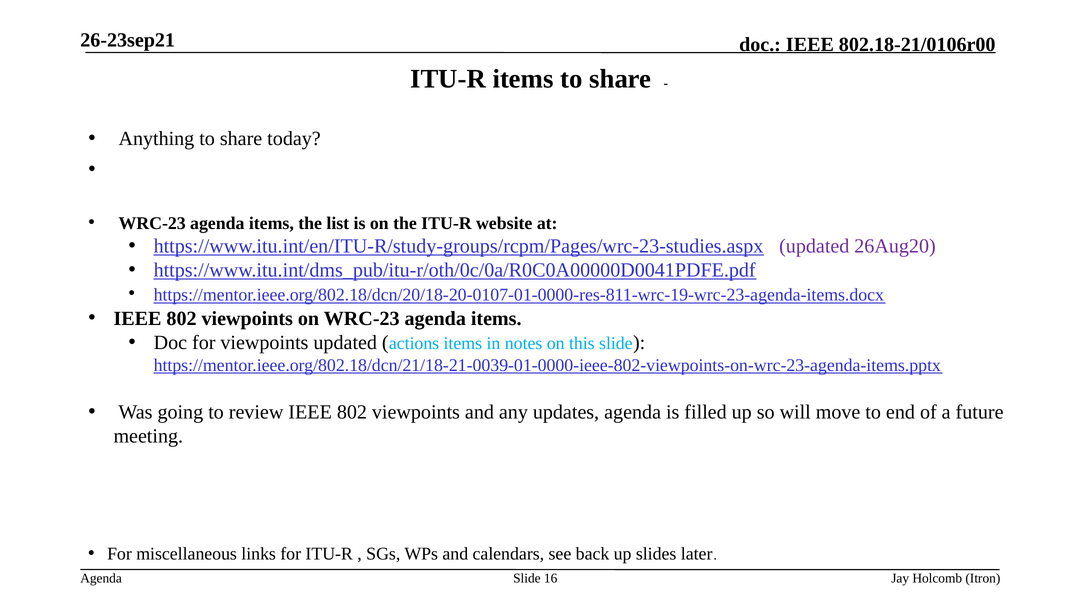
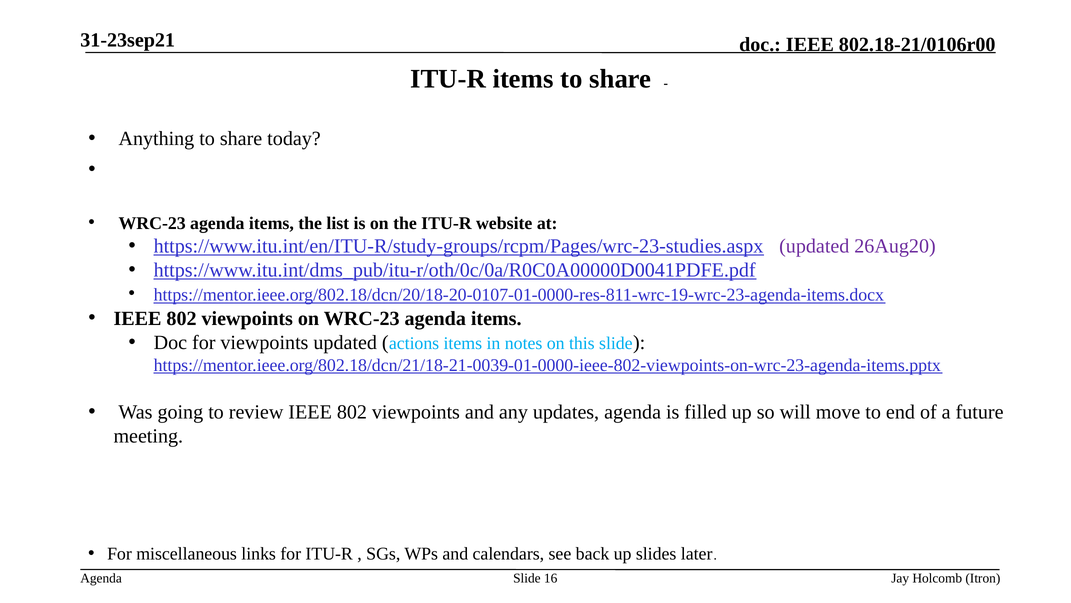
26-23sep21: 26-23sep21 -> 31-23sep21
